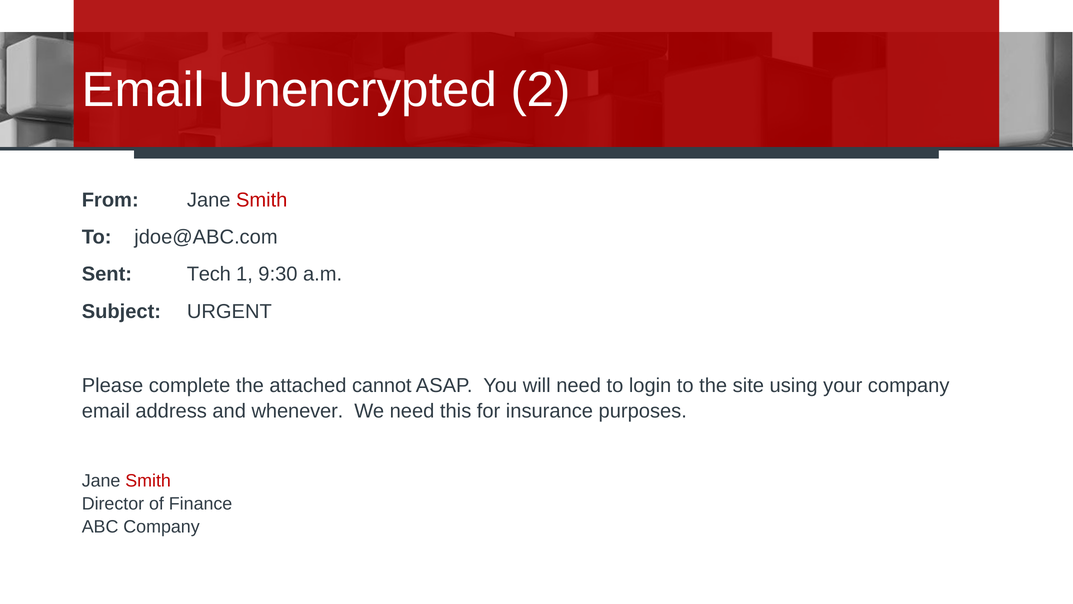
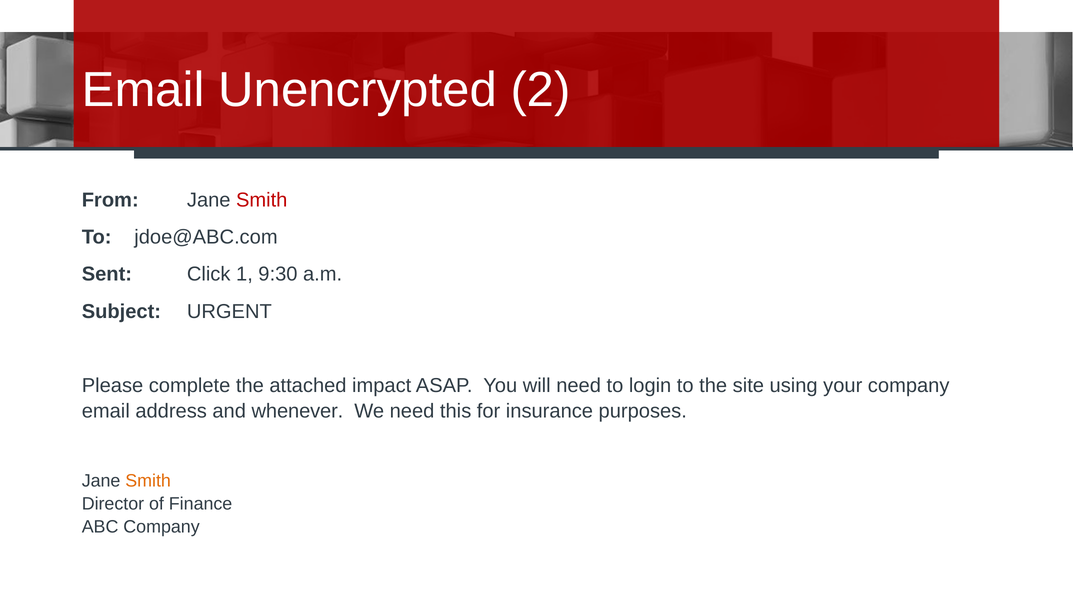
Tech: Tech -> Click
cannot: cannot -> impact
Smith at (148, 480) colour: red -> orange
